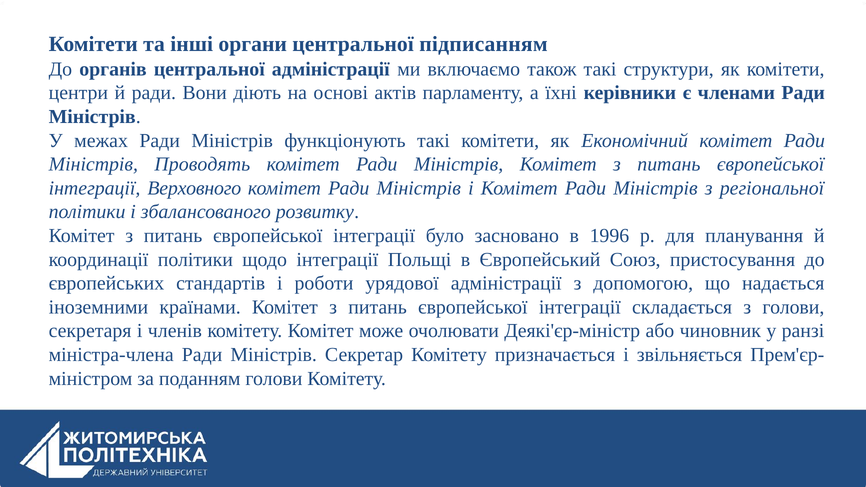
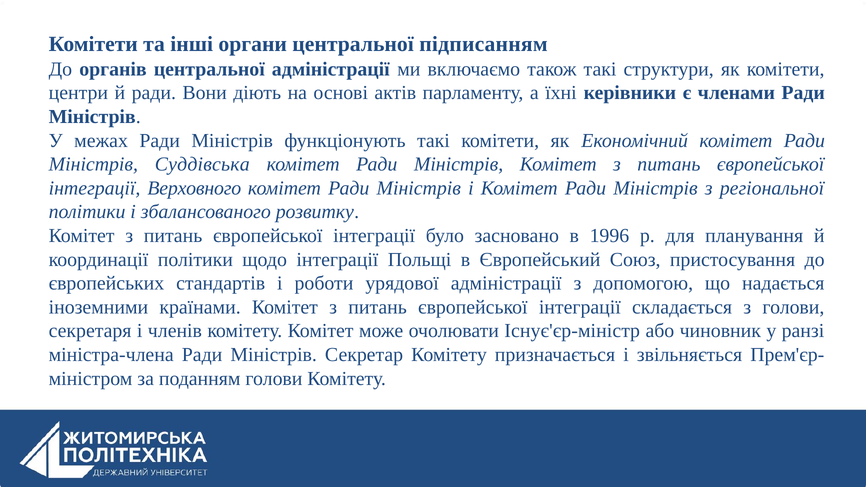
Проводять: Проводять -> Суддівська
Деякі'єр-міністр: Деякі'єр-міністр -> Існує'єр-міністр
